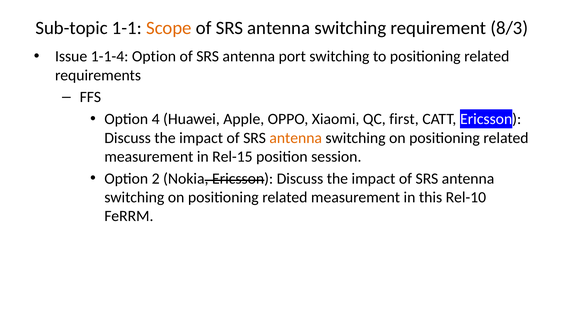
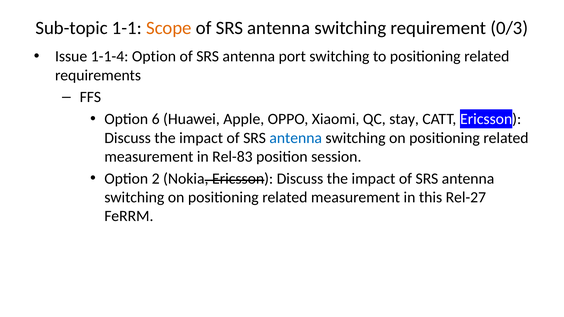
8/3: 8/3 -> 0/3
4: 4 -> 6
first: first -> stay
antenna at (296, 138) colour: orange -> blue
Rel-15: Rel-15 -> Rel-83
Rel-10: Rel-10 -> Rel-27
